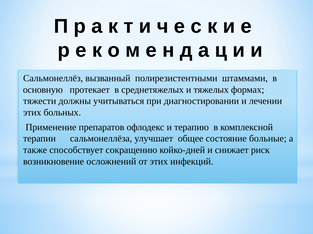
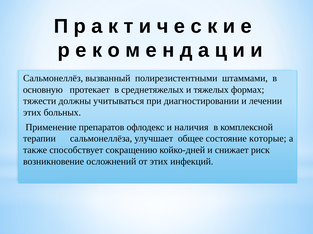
терапию: терапию -> наличия
больные: больные -> которые
